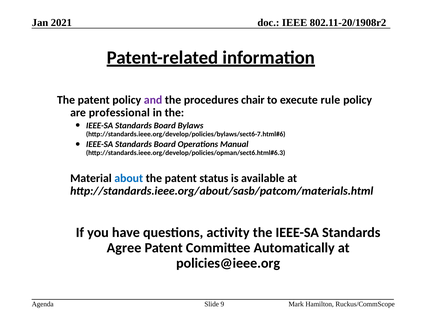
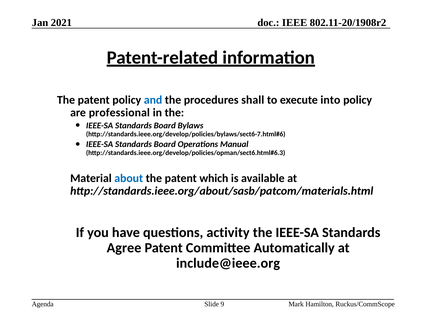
and colour: purple -> blue
chair: chair -> shall
rule: rule -> into
status: status -> which
policies@ieee.org: policies@ieee.org -> include@ieee.org
